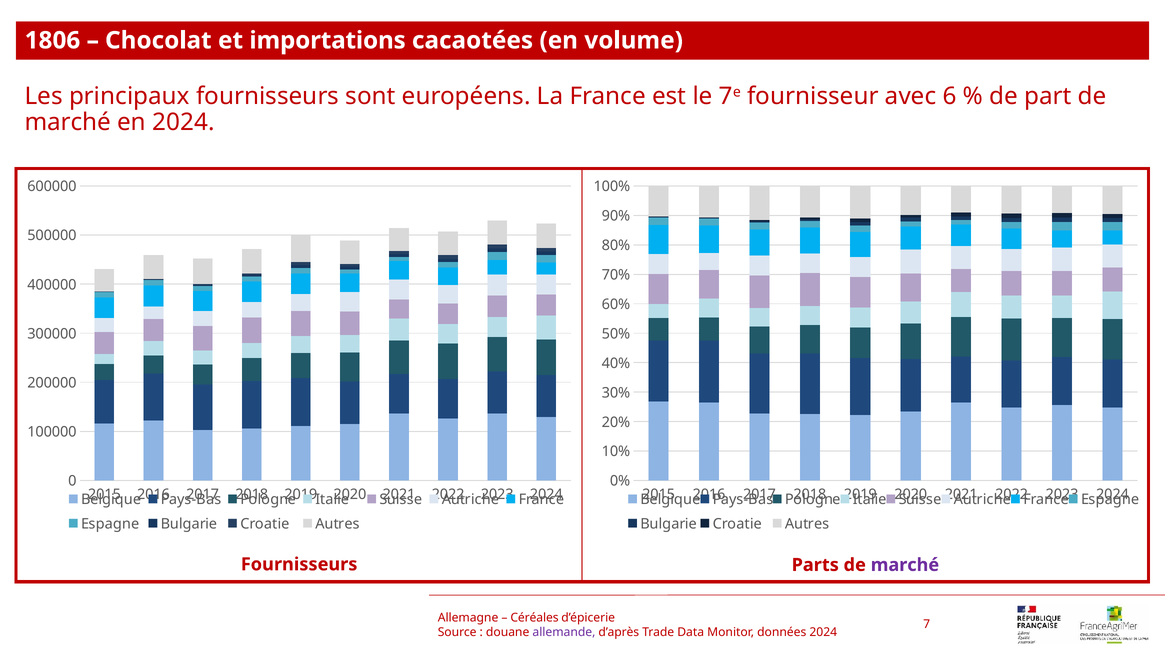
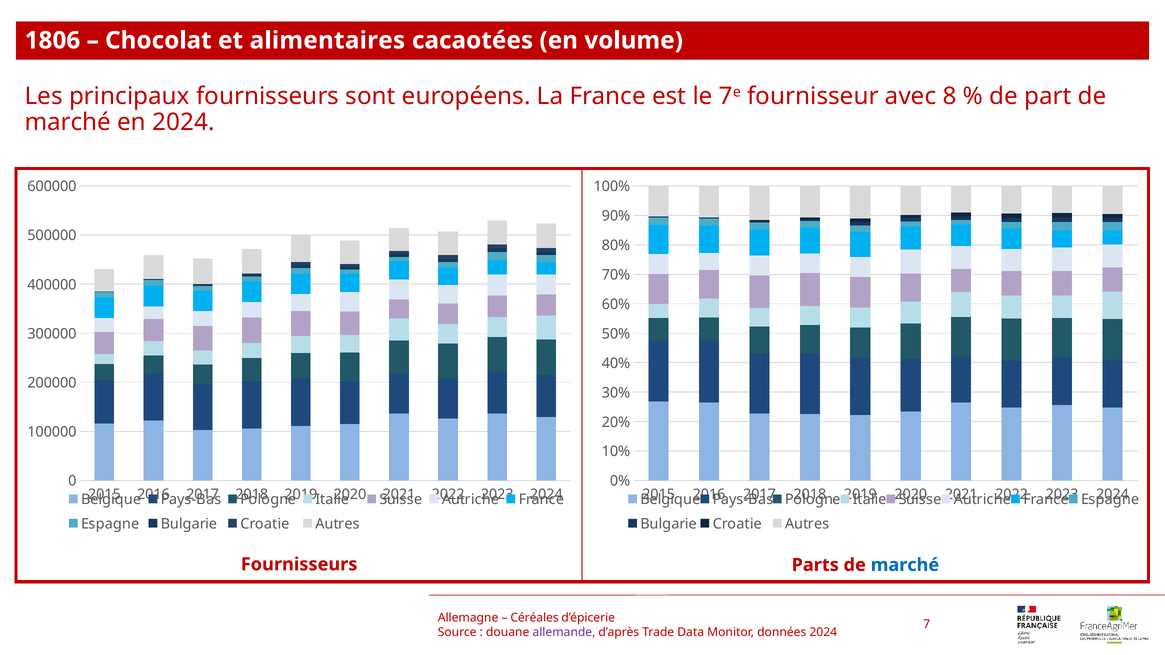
importations: importations -> alimentaires
6: 6 -> 8
marché at (905, 565) colour: purple -> blue
